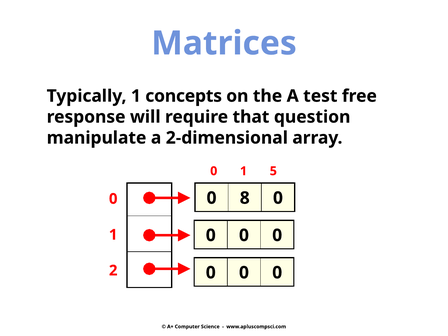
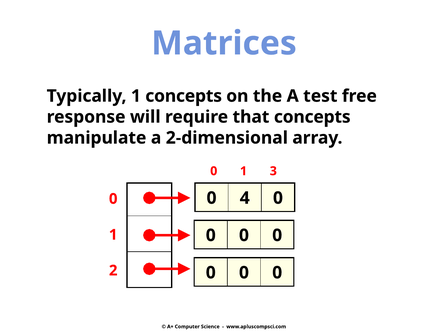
that question: question -> concepts
5: 5 -> 3
8: 8 -> 4
